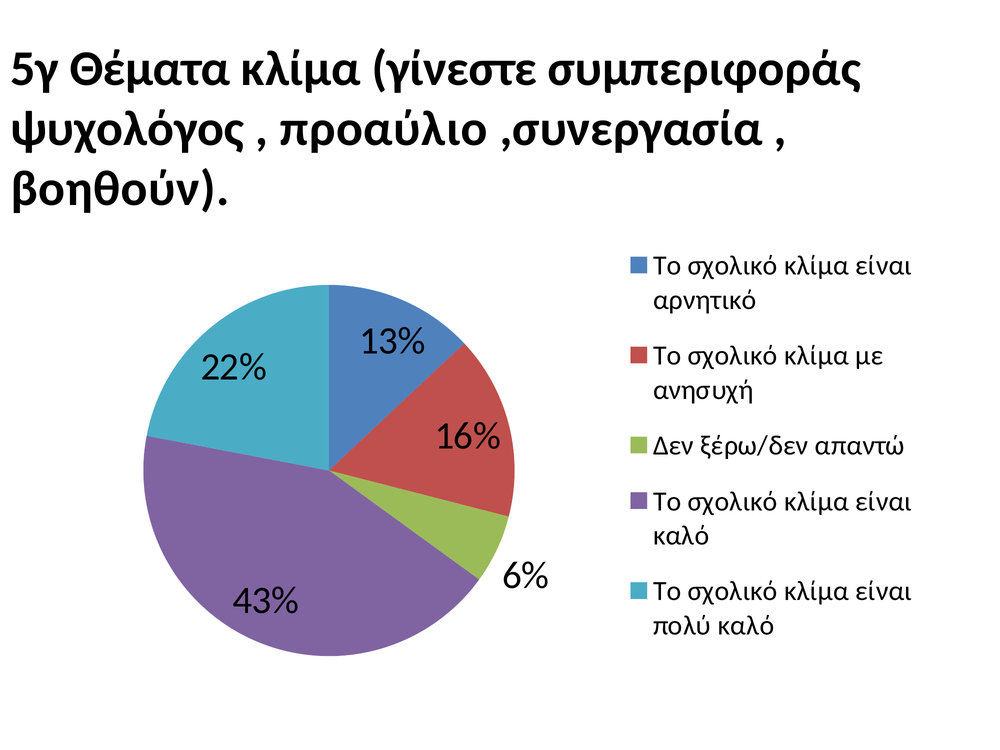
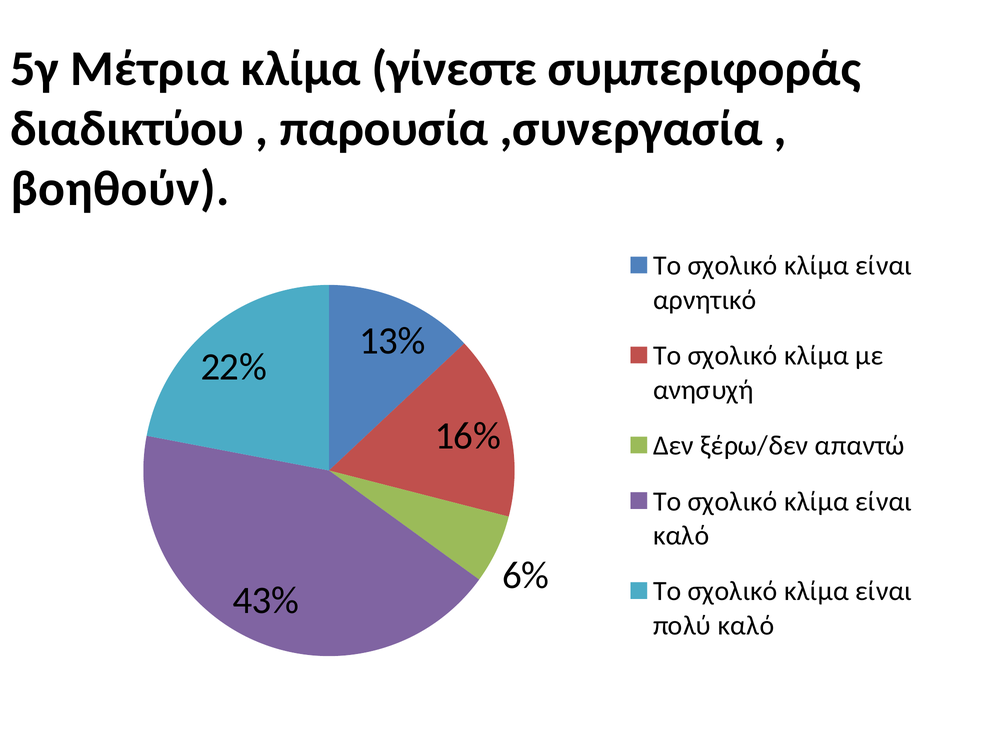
Θέματα: Θέματα -> Μέτρια
ψυχολόγος: ψυχολόγος -> διαδικτύου
προαύλιο: προαύλιο -> παρουσία
